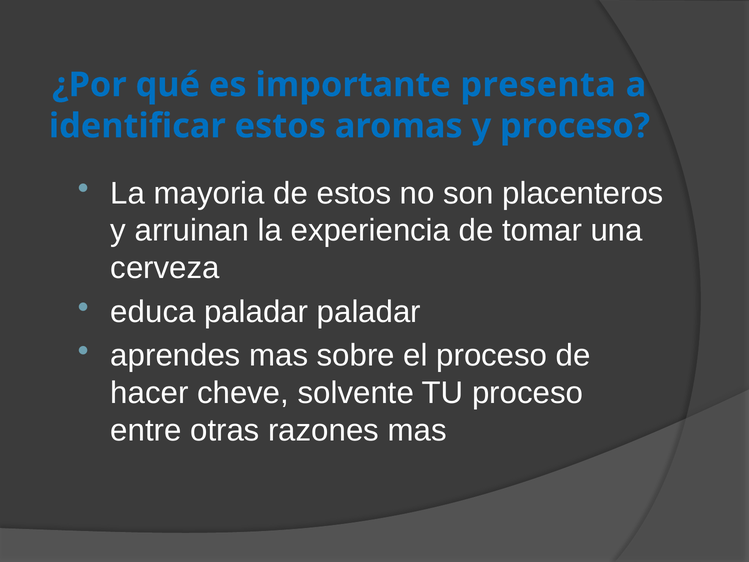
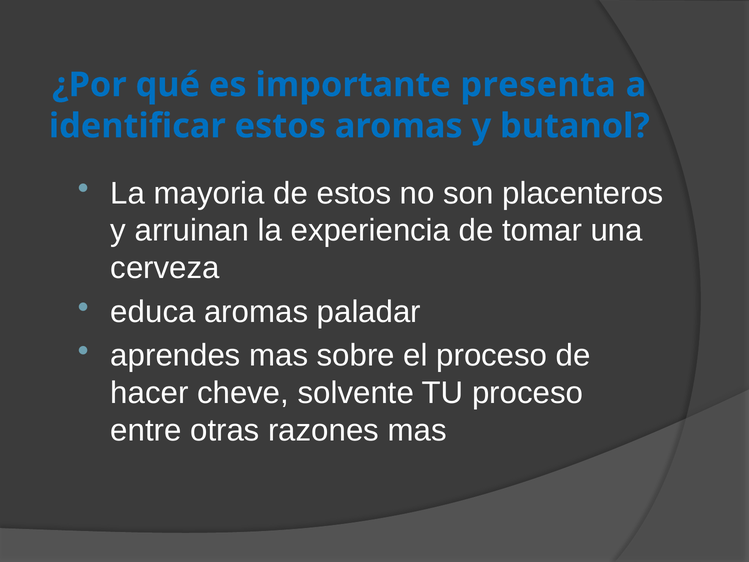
y proceso: proceso -> butanol
educa paladar: paladar -> aromas
